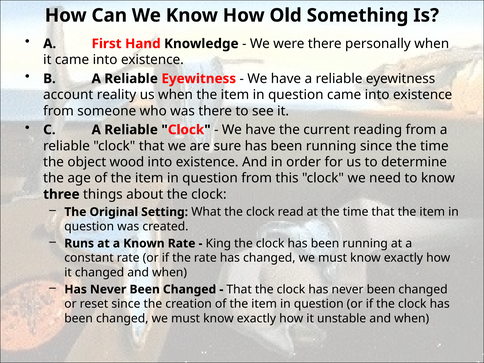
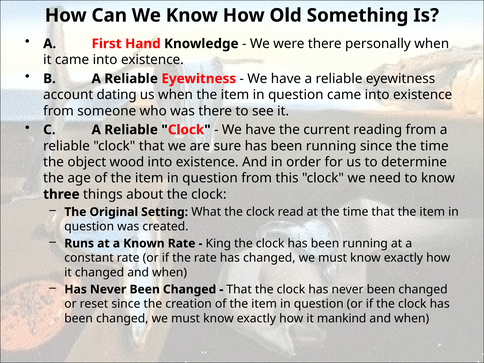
reality: reality -> dating
unstable: unstable -> mankind
